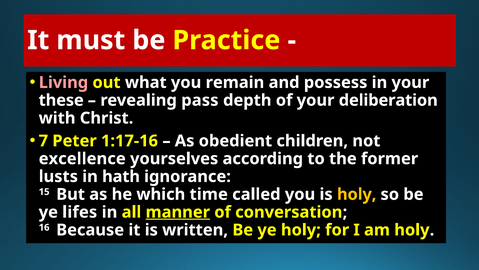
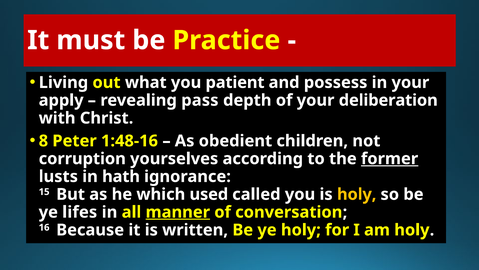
Living colour: pink -> white
remain: remain -> patient
these: these -> apply
7: 7 -> 8
1:17-16: 1:17-16 -> 1:48-16
excellence: excellence -> corruption
former underline: none -> present
time: time -> used
